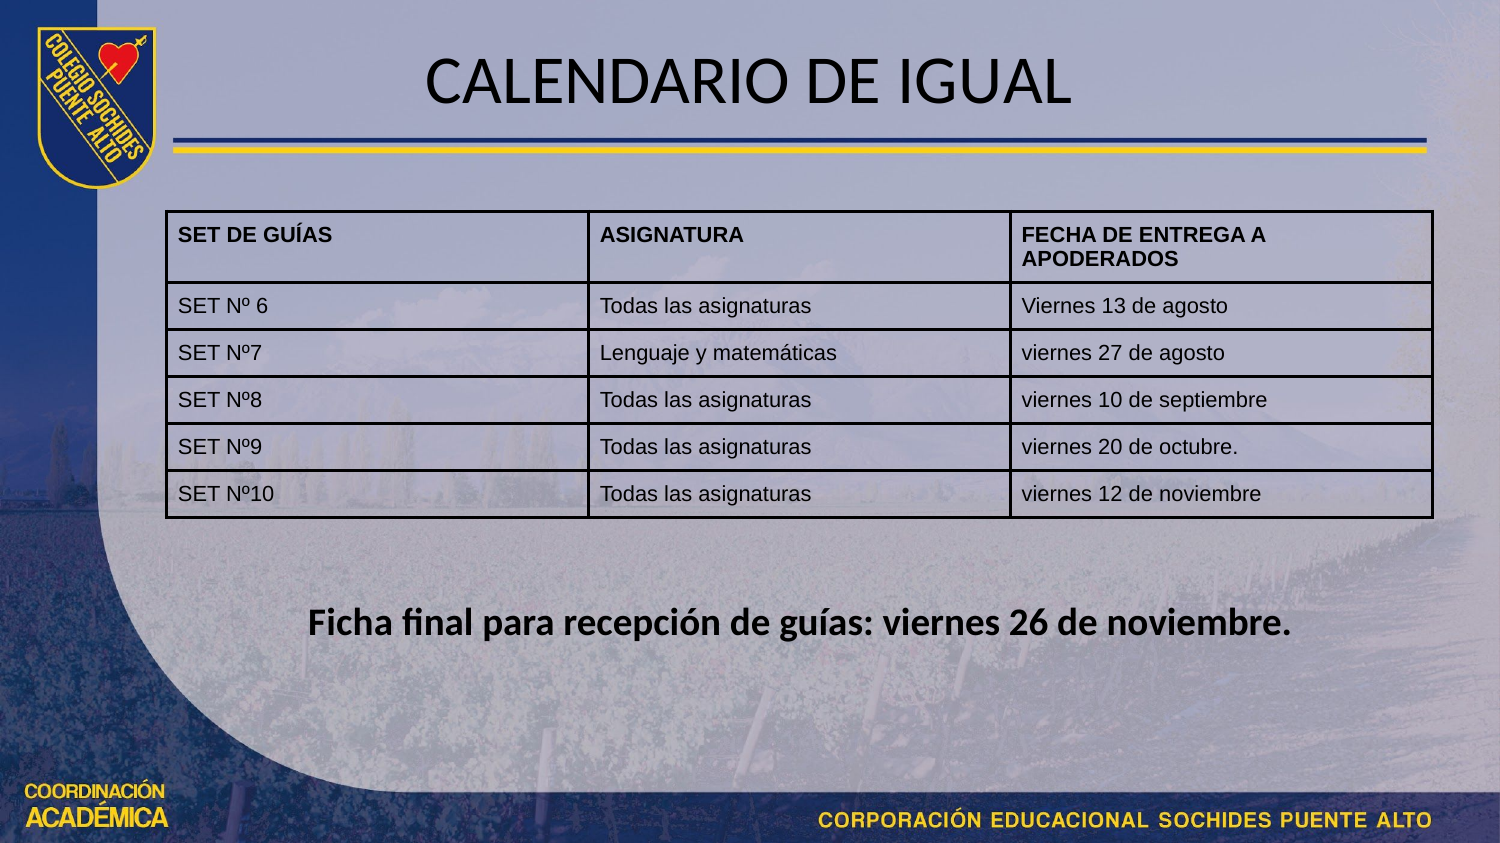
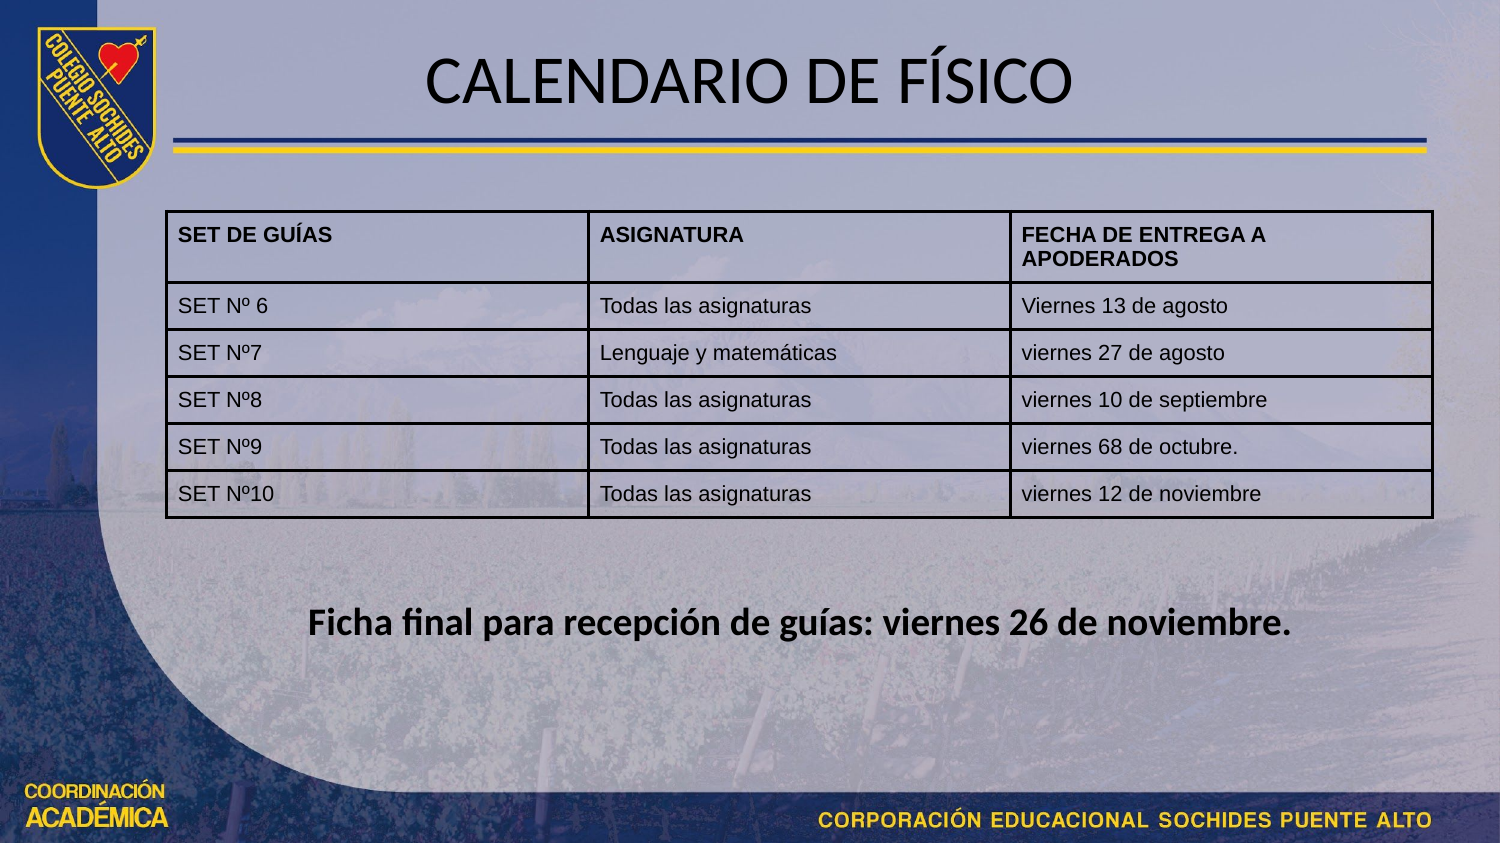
IGUAL: IGUAL -> FÍSICO
20: 20 -> 68
